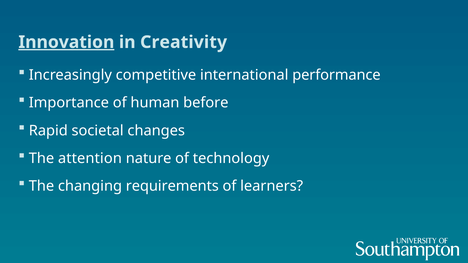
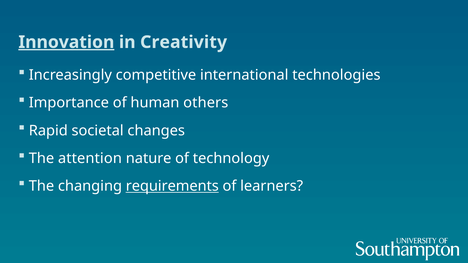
performance: performance -> technologies
before: before -> others
requirements underline: none -> present
